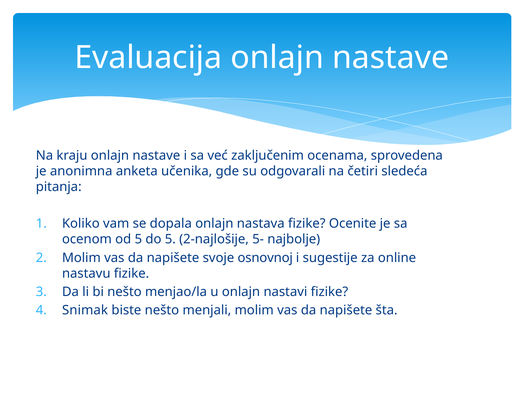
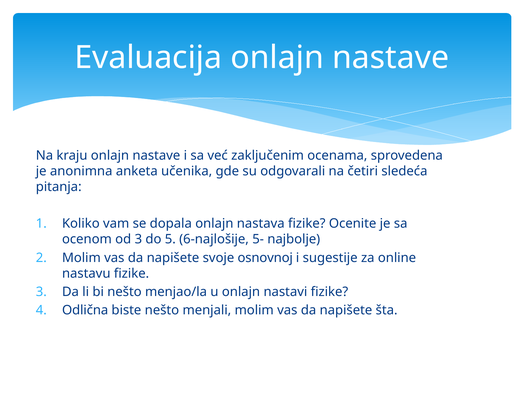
od 5: 5 -> 3
2-najlošije: 2-najlošije -> 6-najlošije
Snimak: Snimak -> Odlična
